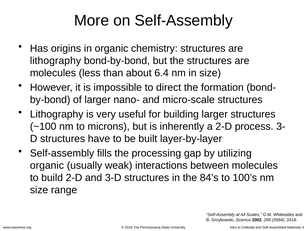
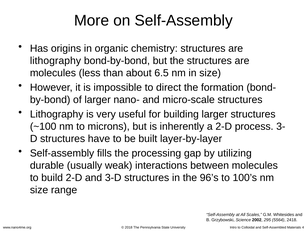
6.4: 6.4 -> 6.5
organic at (47, 165): organic -> durable
84’s: 84’s -> 96’s
